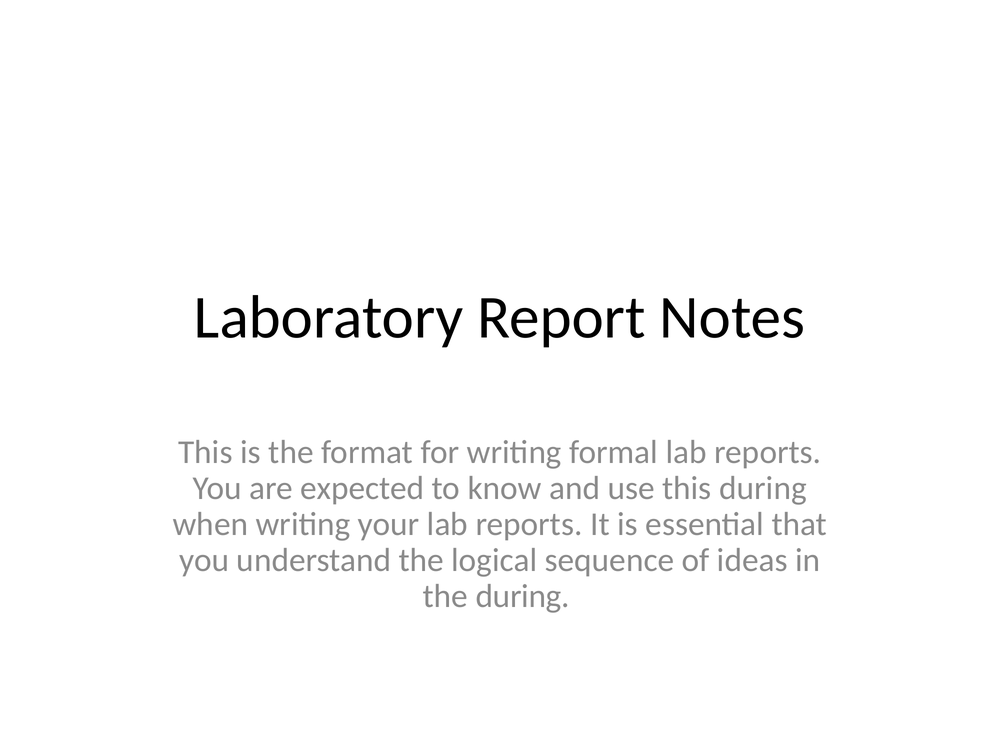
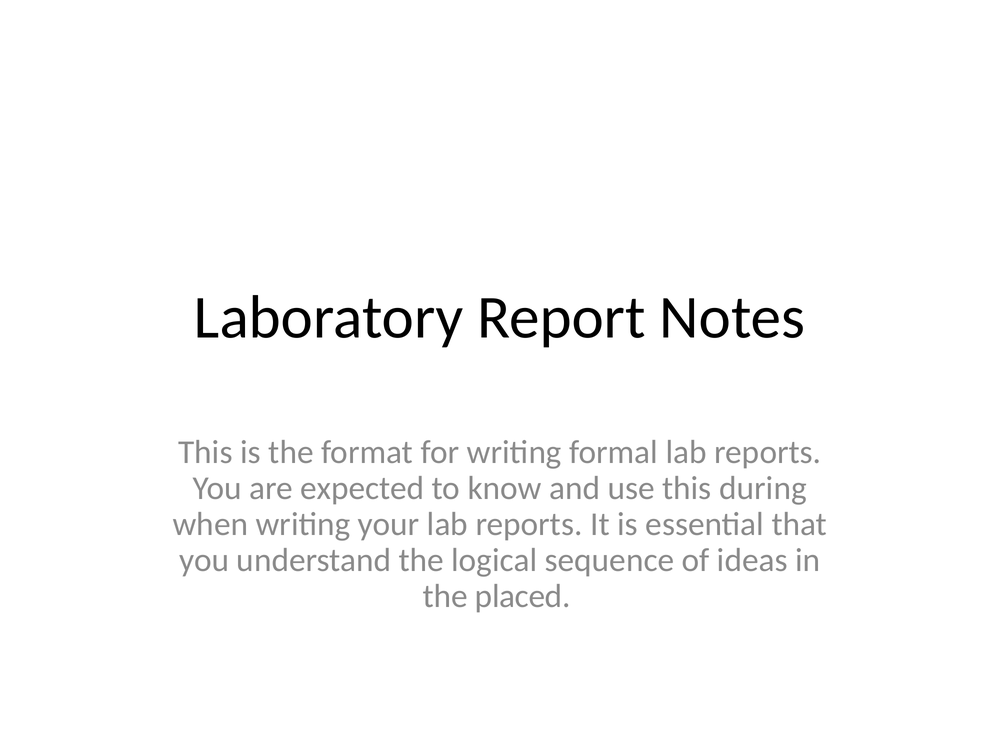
the during: during -> placed
